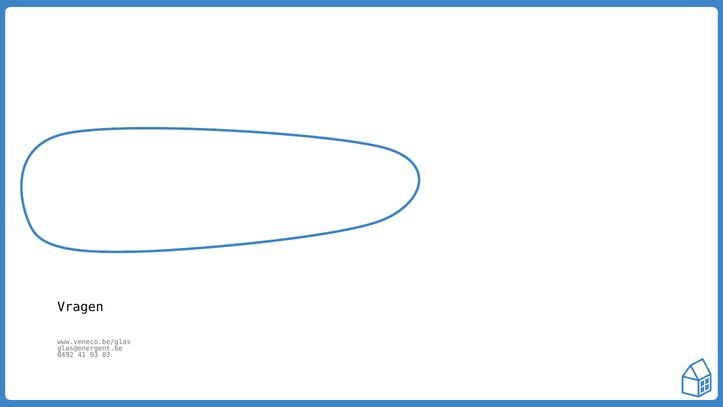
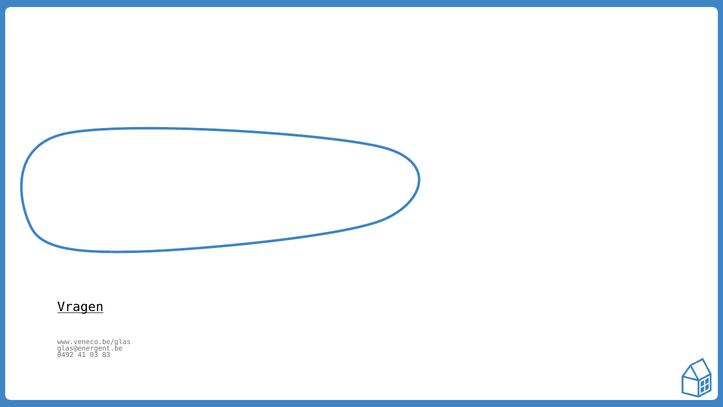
Vragen underline: none -> present
